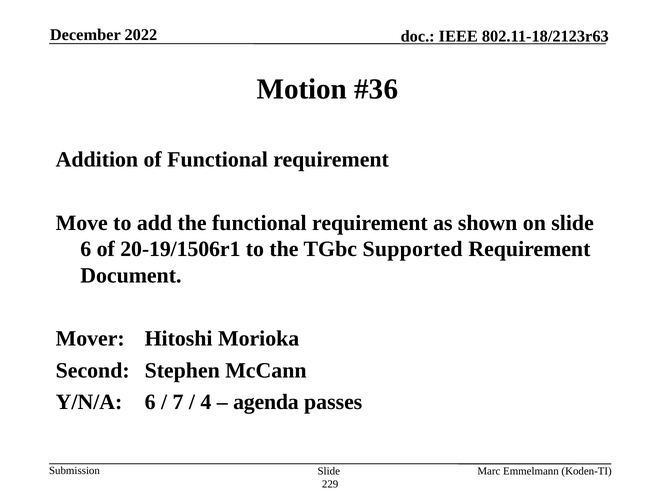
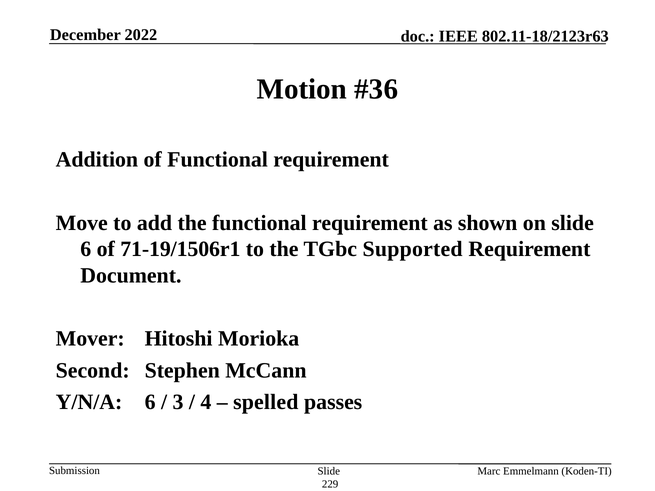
20-19/1506r1: 20-19/1506r1 -> 71-19/1506r1
7: 7 -> 3
agenda: agenda -> spelled
